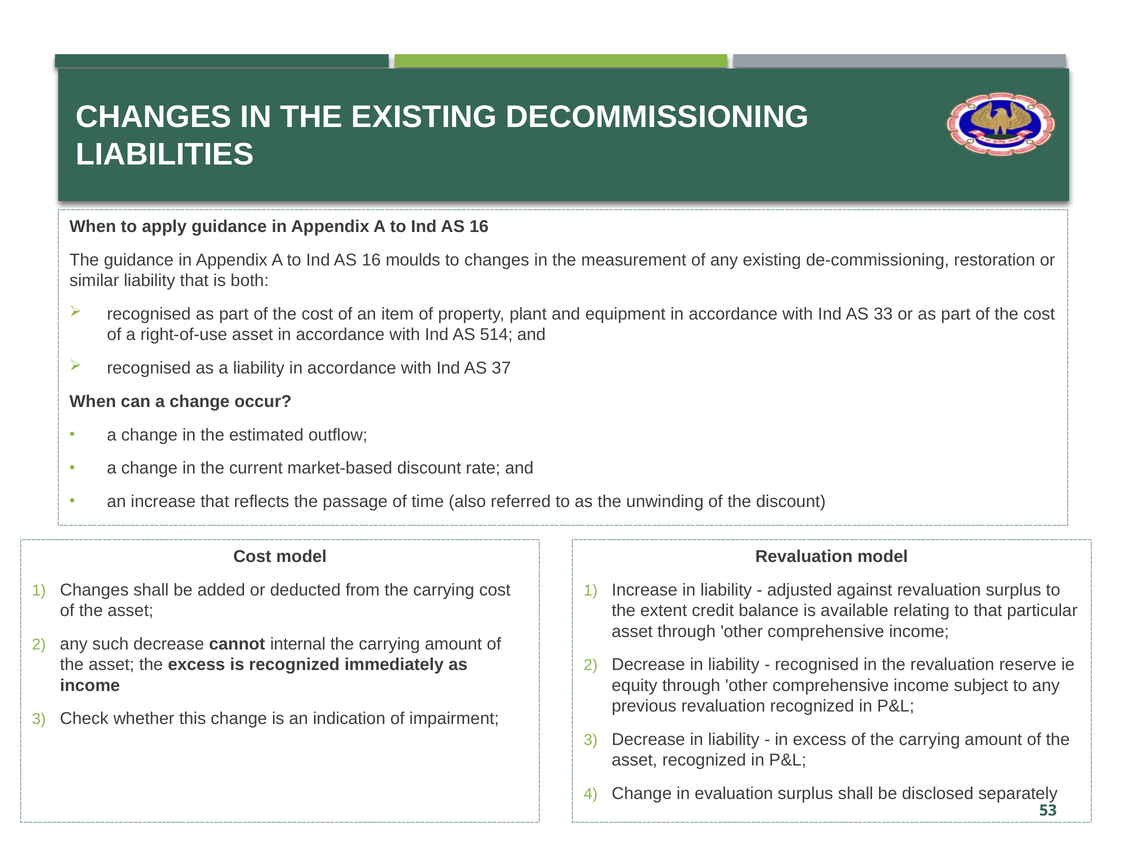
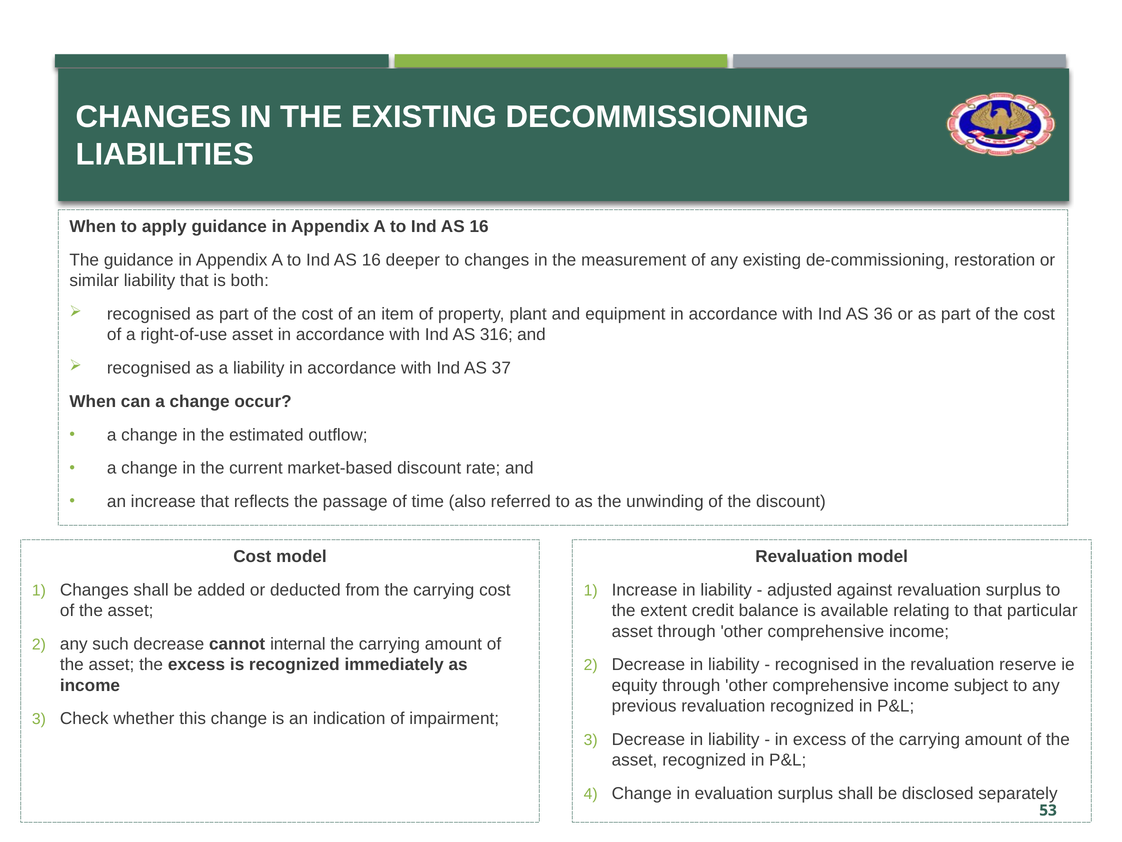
moulds: moulds -> deeper
33: 33 -> 36
514: 514 -> 316
